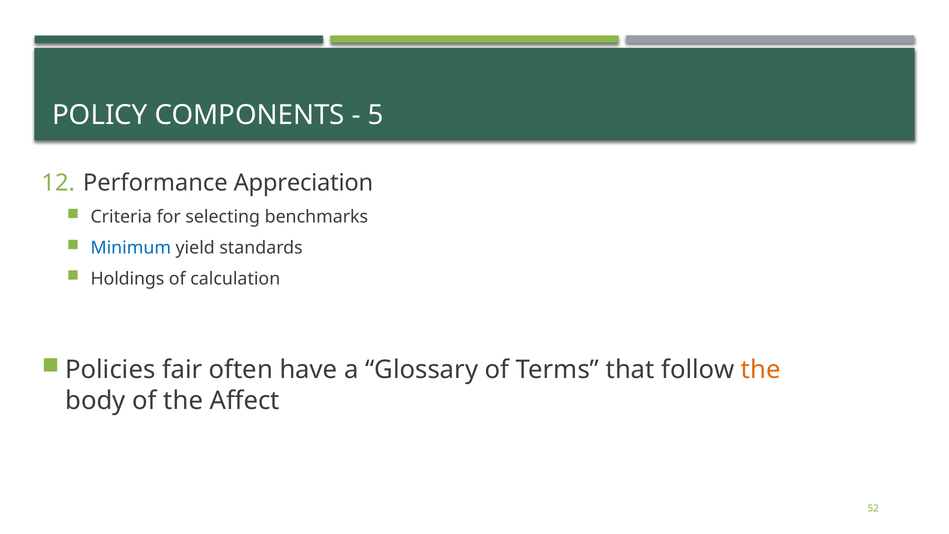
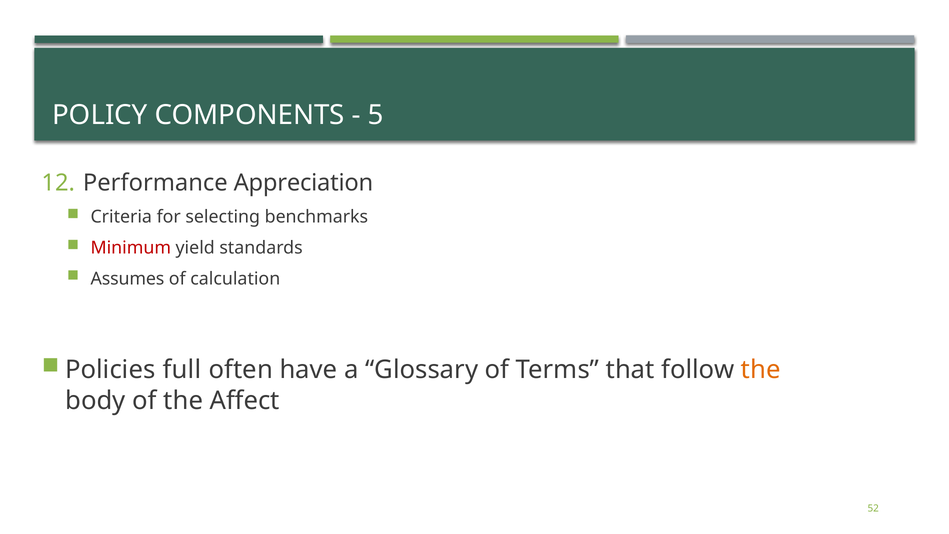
Minimum colour: blue -> red
Holdings: Holdings -> Assumes
fair: fair -> full
